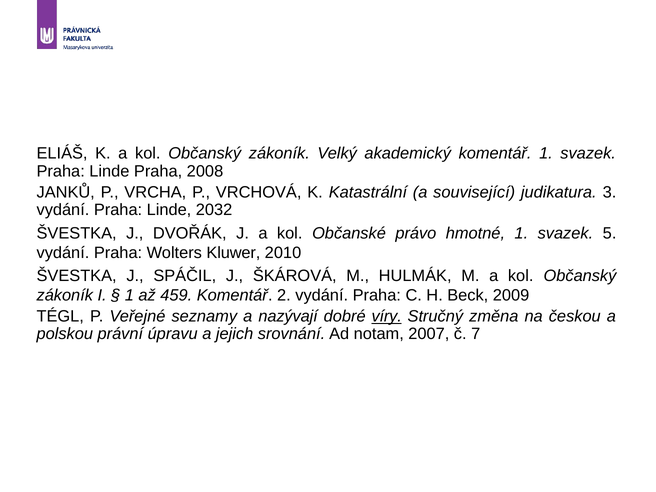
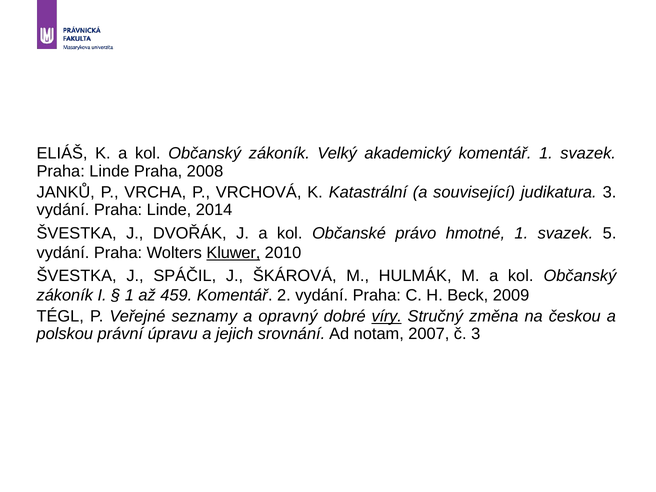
2032: 2032 -> 2014
Kluwer underline: none -> present
nazývají: nazývají -> opravný
č 7: 7 -> 3
